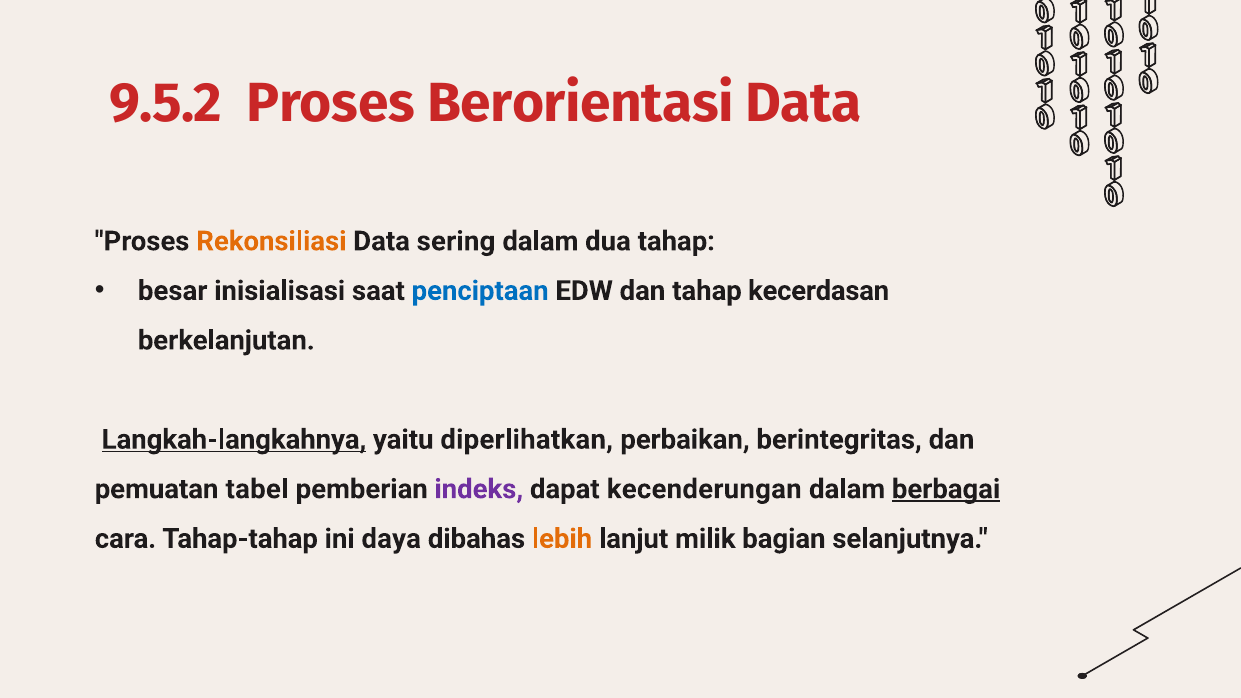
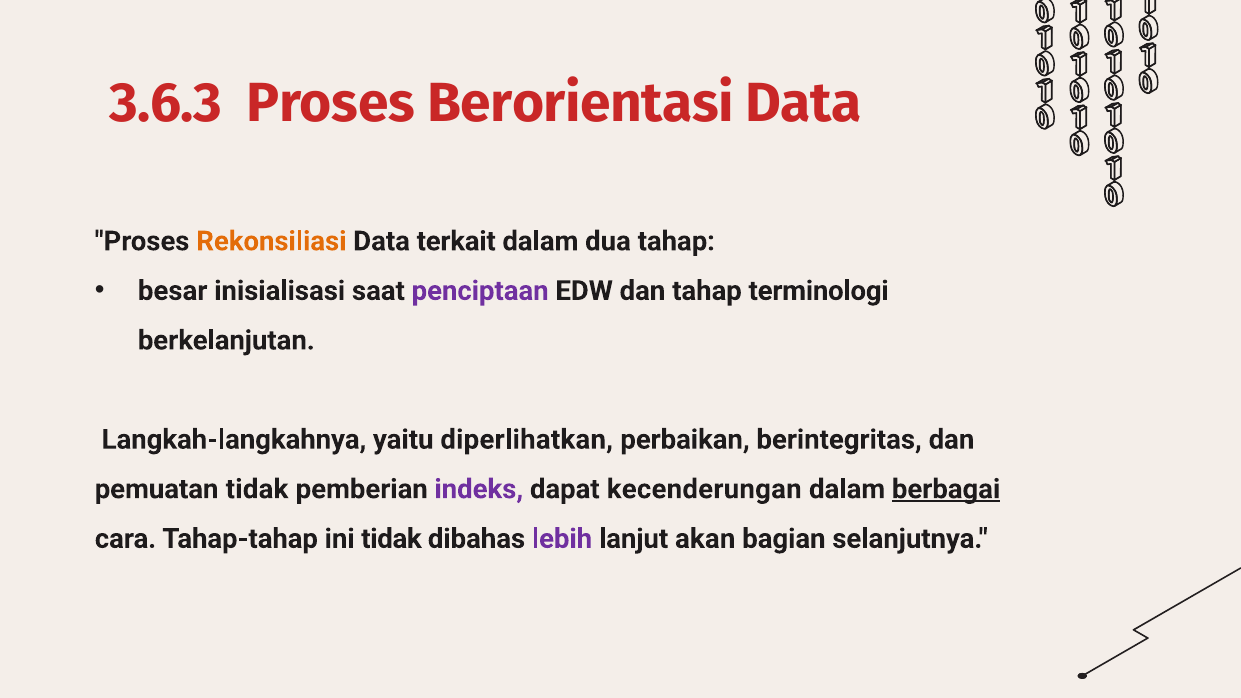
9.5.2: 9.5.2 -> 3.6.3
sering: sering -> terkait
penciptaan colour: blue -> purple
kecerdasan: kecerdasan -> terminologi
Langkah-langkahnya underline: present -> none
pemuatan tabel: tabel -> tidak
ini daya: daya -> tidak
lebih colour: orange -> purple
milik: milik -> akan
